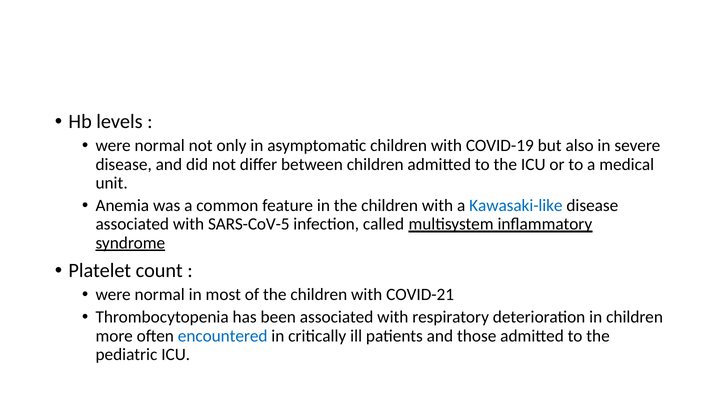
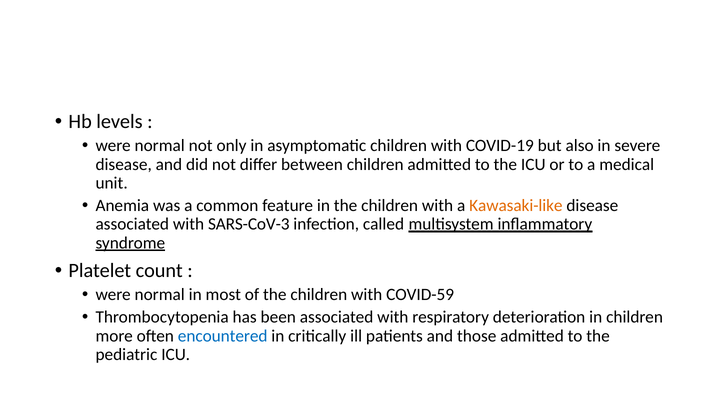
Kawasaki-like colour: blue -> orange
SARS-CoV-5: SARS-CoV-5 -> SARS-CoV-3
COVID-21: COVID-21 -> COVID-59
